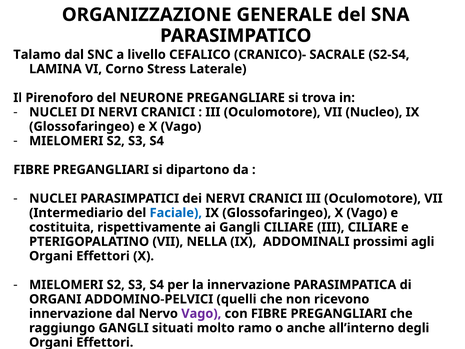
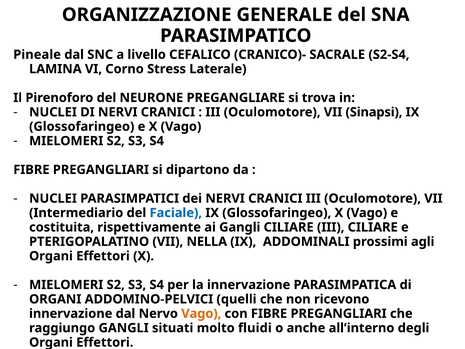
Talamo: Talamo -> Pineale
Nucleo: Nucleo -> Sinapsi
Vago at (201, 313) colour: purple -> orange
ramo: ramo -> fluidi
